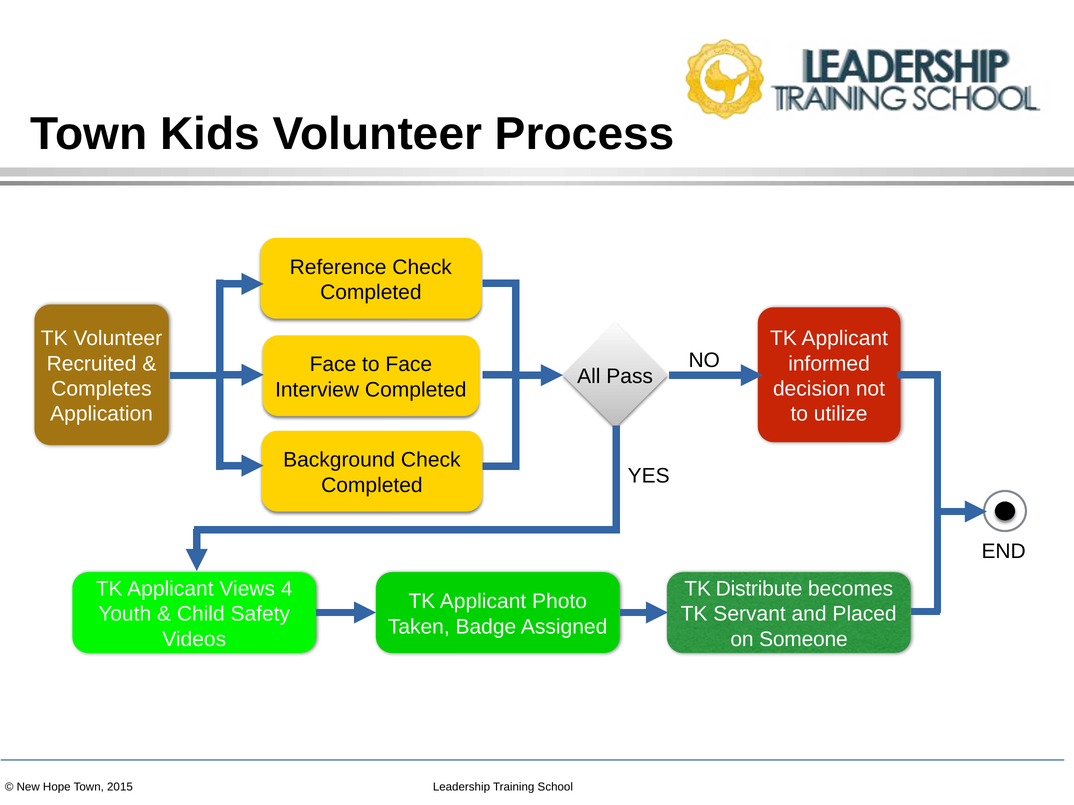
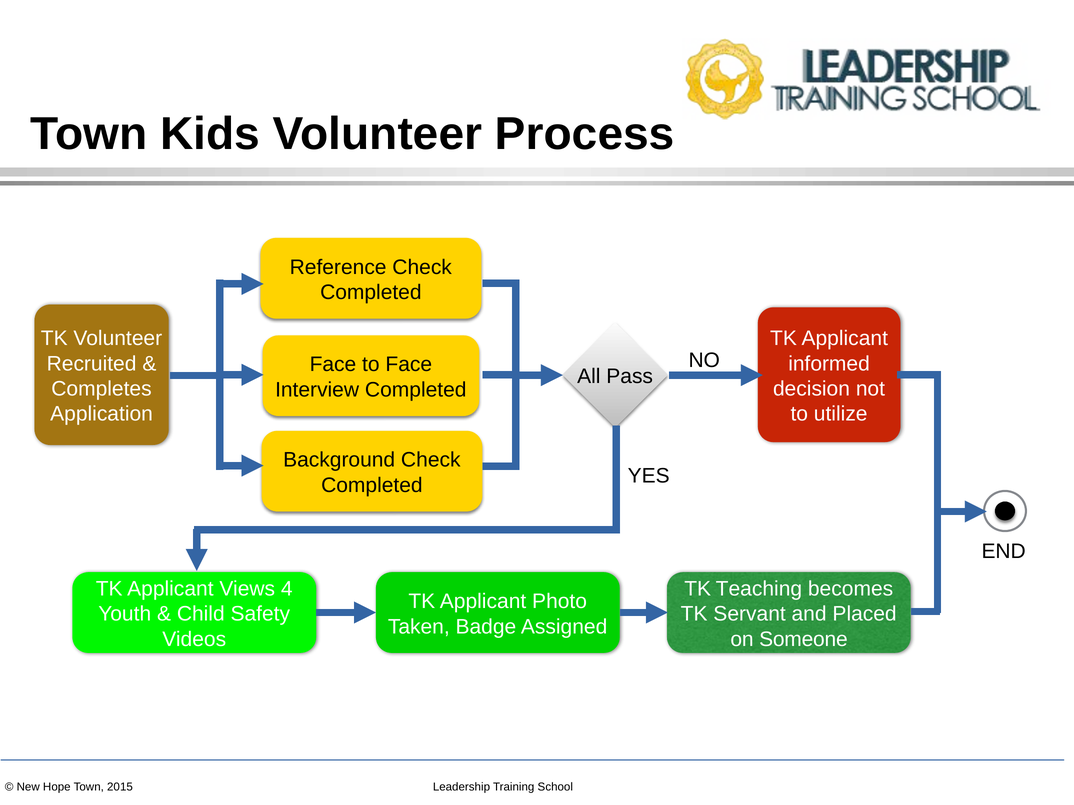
Distribute: Distribute -> Teaching
